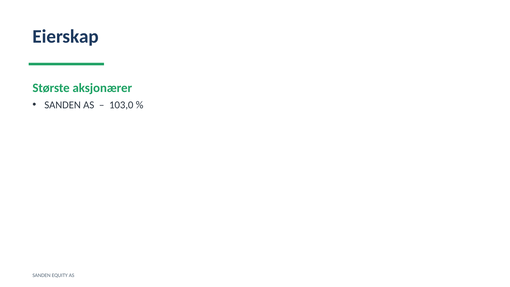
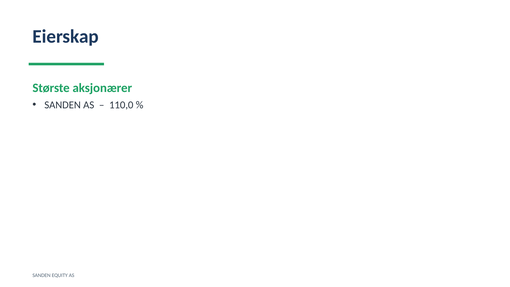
103,0: 103,0 -> 110,0
